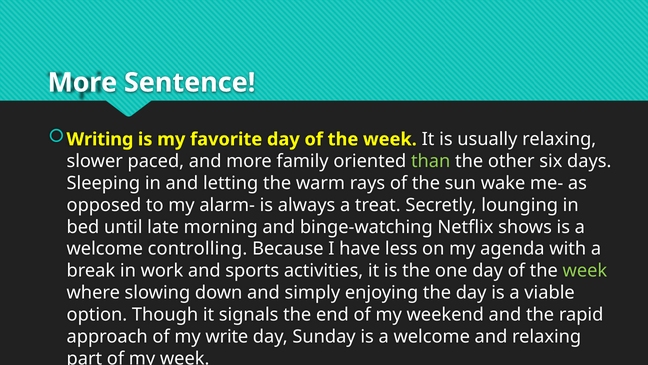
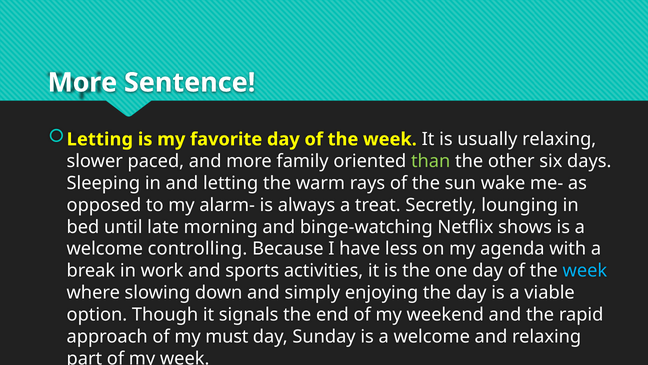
Writing at (100, 139): Writing -> Letting
week at (585, 270) colour: light green -> light blue
write: write -> must
